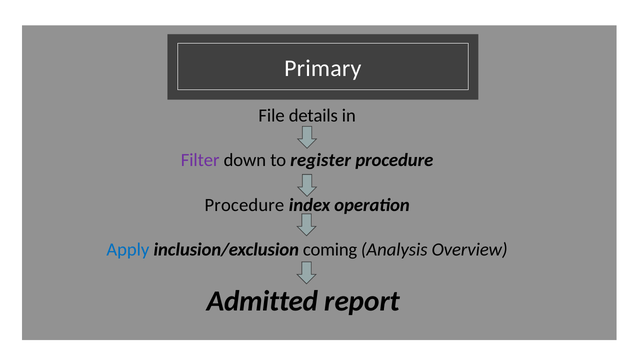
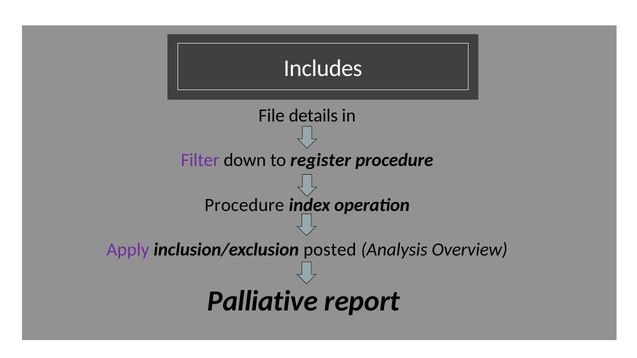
Primary: Primary -> Includes
Apply colour: blue -> purple
coming: coming -> posted
Admitted: Admitted -> Palliative
